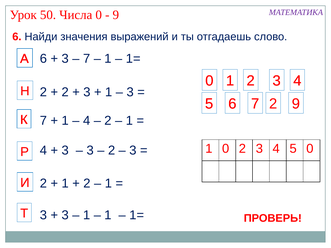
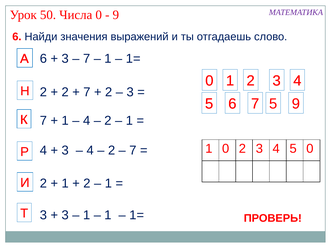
3 at (87, 92): 3 -> 7
1 at (109, 92): 1 -> 2
2 at (273, 104): 2 -> 5
3 at (90, 151): 3 -> 4
3 at (133, 151): 3 -> 7
